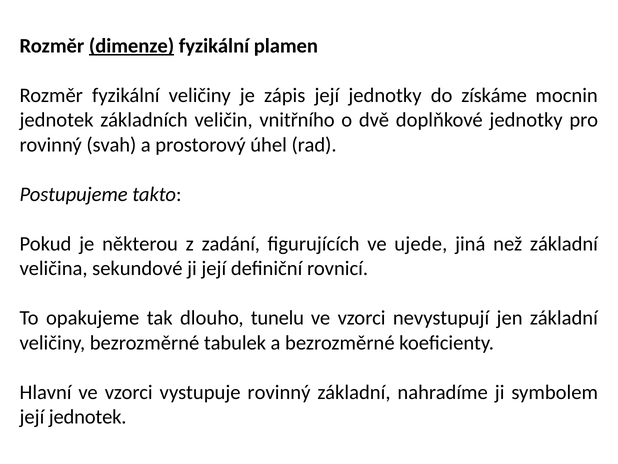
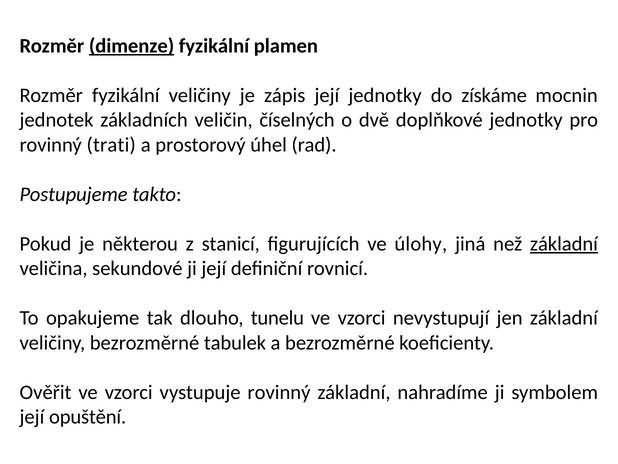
vnitřního: vnitřního -> číselných
svah: svah -> trati
zadání: zadání -> stanicí
ujede: ujede -> úlohy
základní at (564, 244) underline: none -> present
Hlavní: Hlavní -> Ověřit
její jednotek: jednotek -> opuštění
